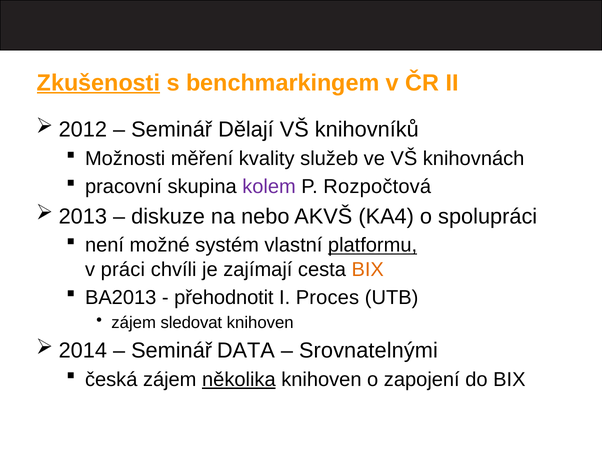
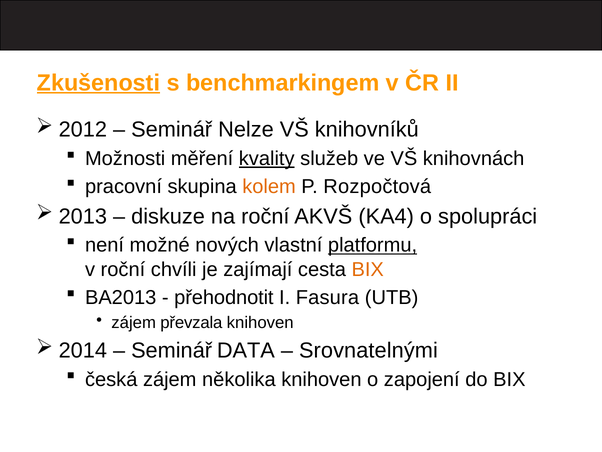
Dělají: Dělají -> Nelze
kvality underline: none -> present
kolem colour: purple -> orange
na nebo: nebo -> roční
systém: systém -> nových
v práci: práci -> roční
Proces: Proces -> Fasura
sledovat: sledovat -> převzala
několika underline: present -> none
